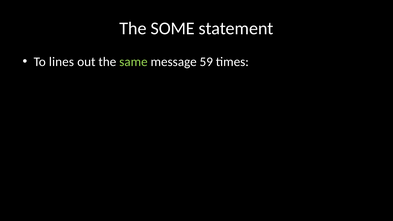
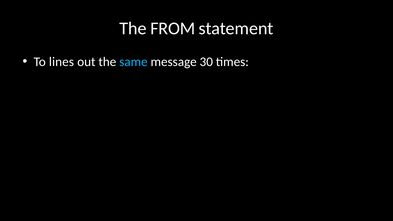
SOME: SOME -> FROM
same colour: light green -> light blue
59: 59 -> 30
